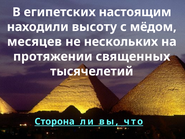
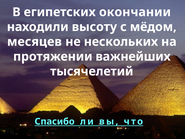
настоящим: настоящим -> окончании
священных: священных -> важнейших
Сторона: Сторона -> Спасибо
